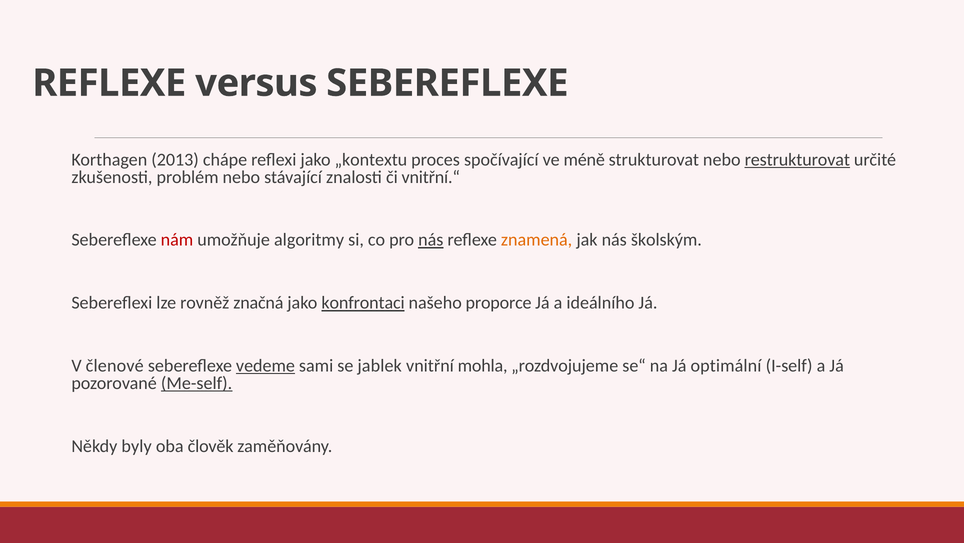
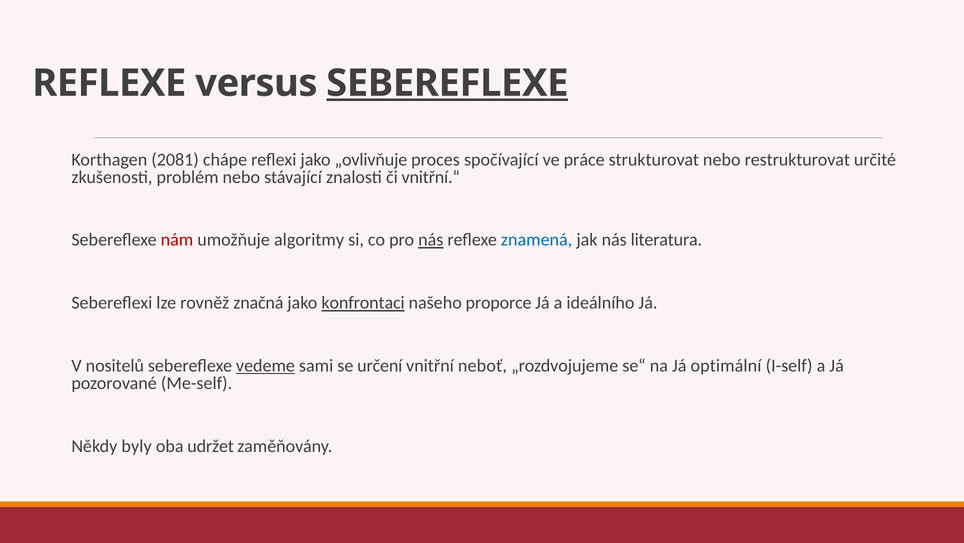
SEBEREFLEXE at (447, 83) underline: none -> present
2013: 2013 -> 2081
„kontextu: „kontextu -> „ovlivňuje
méně: méně -> práce
restrukturovat underline: present -> none
znamená colour: orange -> blue
školským: školským -> literatura
členové: členové -> nositelů
jablek: jablek -> určení
mohla: mohla -> neboť
Me-self underline: present -> none
člověk: člověk -> udržet
